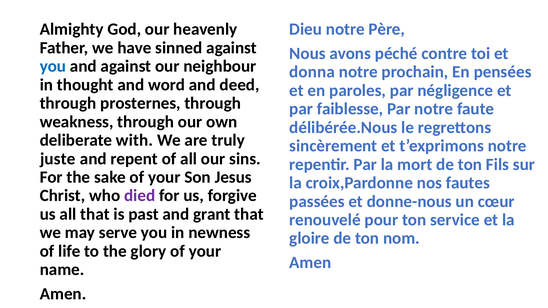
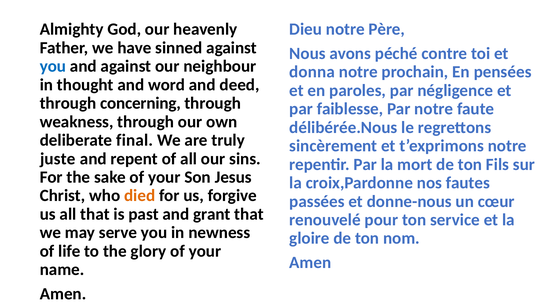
prosternes: prosternes -> concerning
with: with -> final
died colour: purple -> orange
